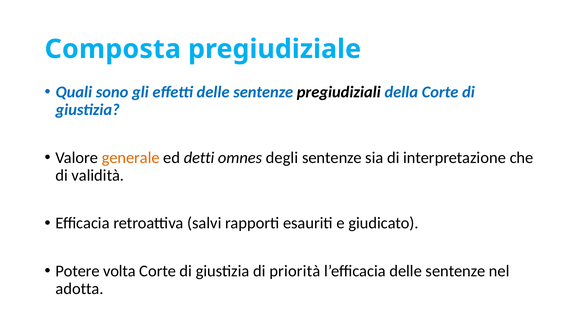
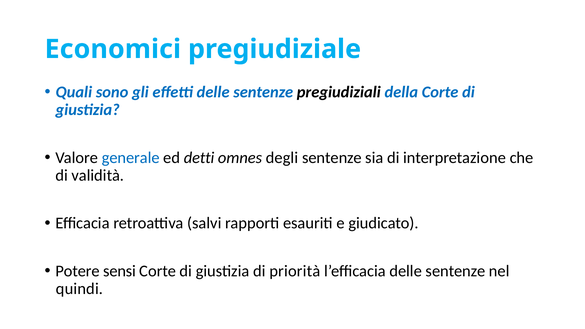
Composta: Composta -> Economici
generale colour: orange -> blue
volta: volta -> sensi
adotta: adotta -> quindi
